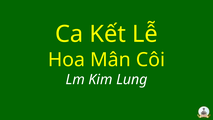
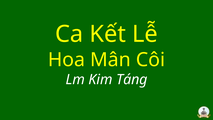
Lung: Lung -> Táng
